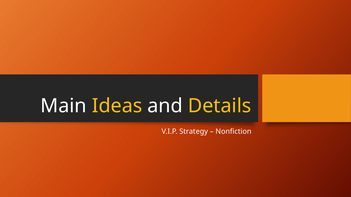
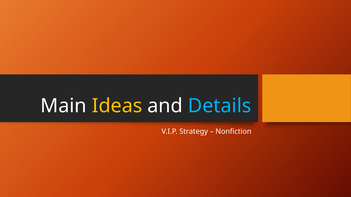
Details colour: yellow -> light blue
